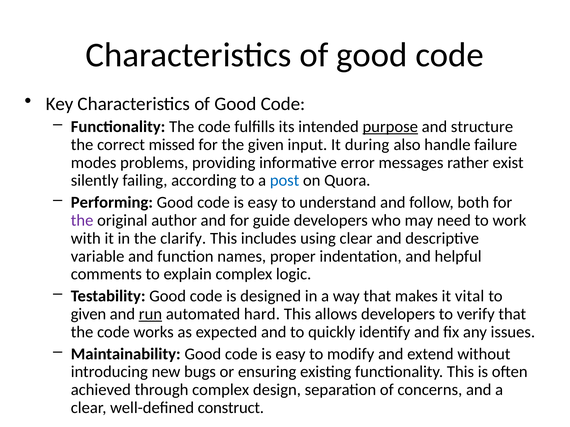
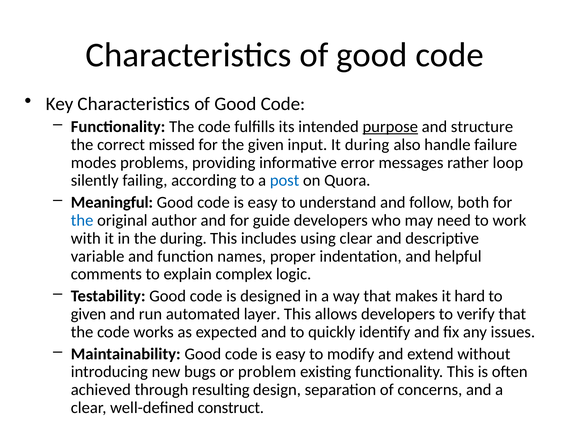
exist: exist -> loop
Performing: Performing -> Meaningful
the at (82, 221) colour: purple -> blue
the clarify: clarify -> during
vital: vital -> hard
run underline: present -> none
hard: hard -> layer
ensuring: ensuring -> problem
through complex: complex -> resulting
